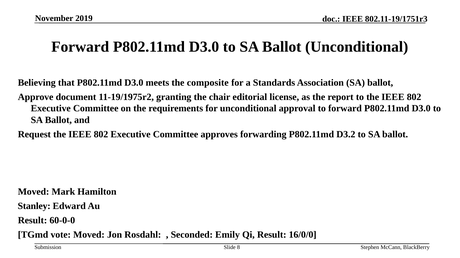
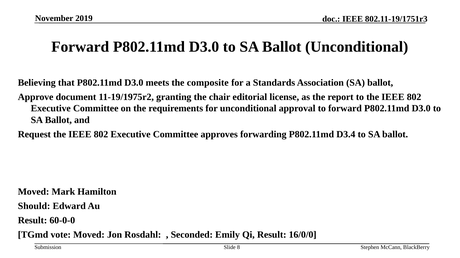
D3.2: D3.2 -> D3.4
Stanley: Stanley -> Should
